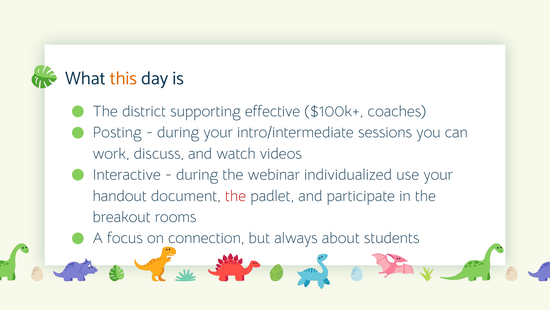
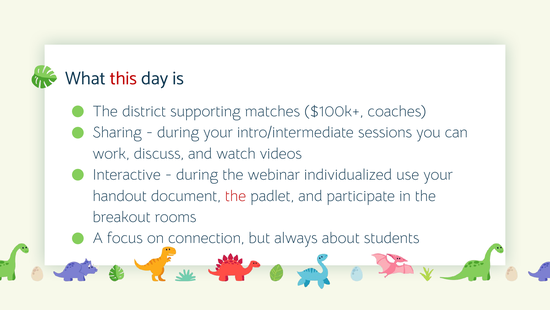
this colour: orange -> red
effective: effective -> matches
Posting: Posting -> Sharing
